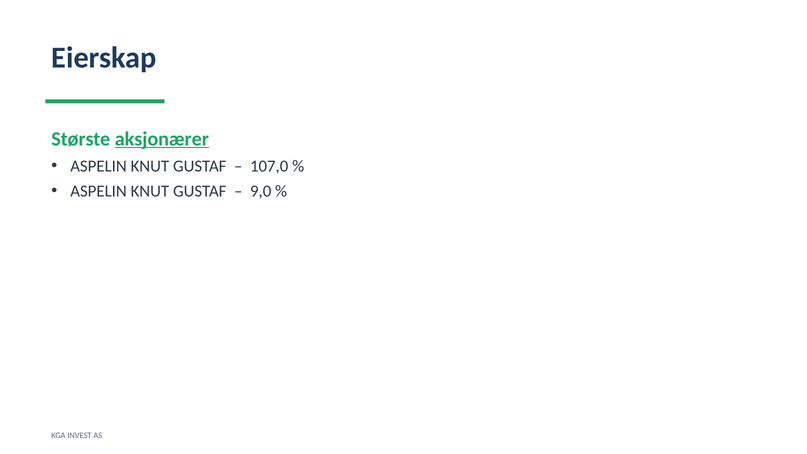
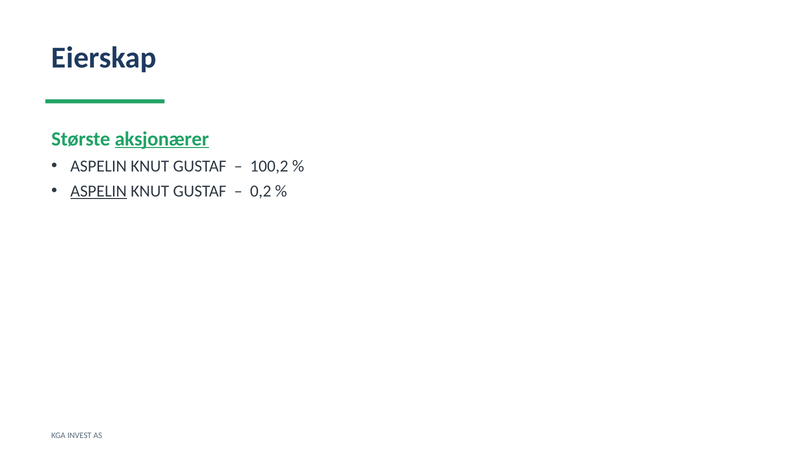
107,0: 107,0 -> 100,2
ASPELIN at (99, 191) underline: none -> present
9,0: 9,0 -> 0,2
